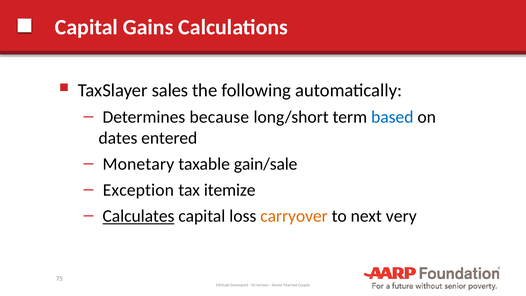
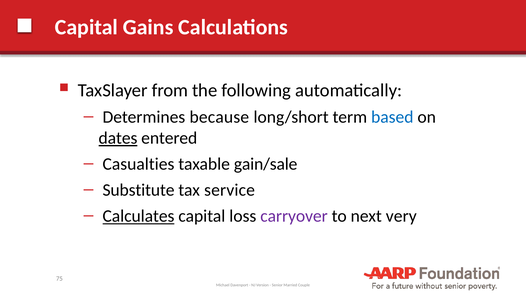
sales: sales -> from
dates underline: none -> present
Monetary: Monetary -> Casualties
Exception: Exception -> Substitute
itemize: itemize -> service
carryover colour: orange -> purple
